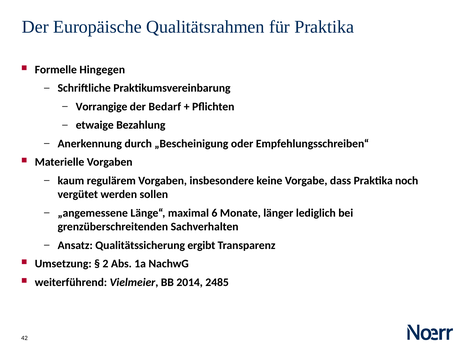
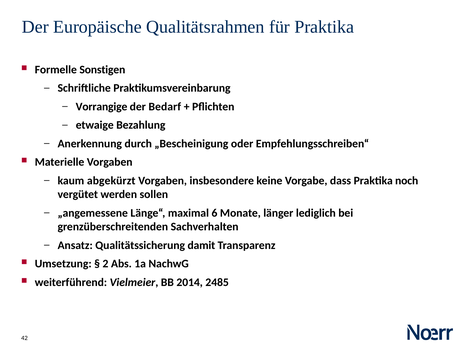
Hingegen: Hingegen -> Sonstigen
regulärem: regulärem -> abgekürzt
ergibt: ergibt -> damit
